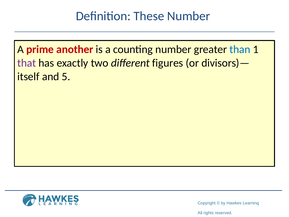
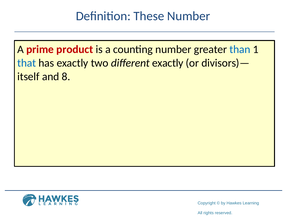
another: another -> product
that colour: purple -> blue
different figures: figures -> exactly
5: 5 -> 8
